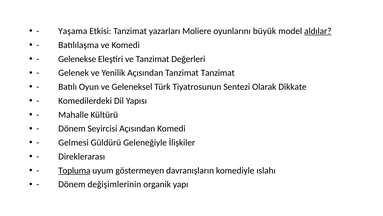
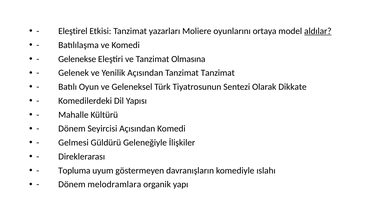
Yaşama: Yaşama -> Eleştirel
büyük: büyük -> ortaya
Değerleri: Değerleri -> Olmasına
Topluma underline: present -> none
değişimlerinin: değişimlerinin -> melodramlara
